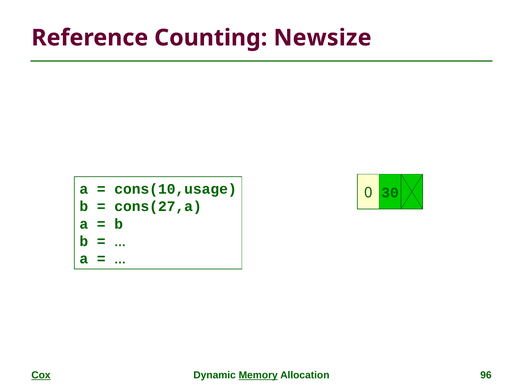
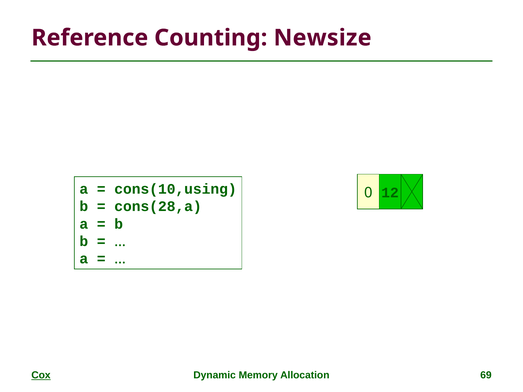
cons(10,usage: cons(10,usage -> cons(10,using
30: 30 -> 12
cons(27,a: cons(27,a -> cons(28,a
Memory underline: present -> none
96: 96 -> 69
